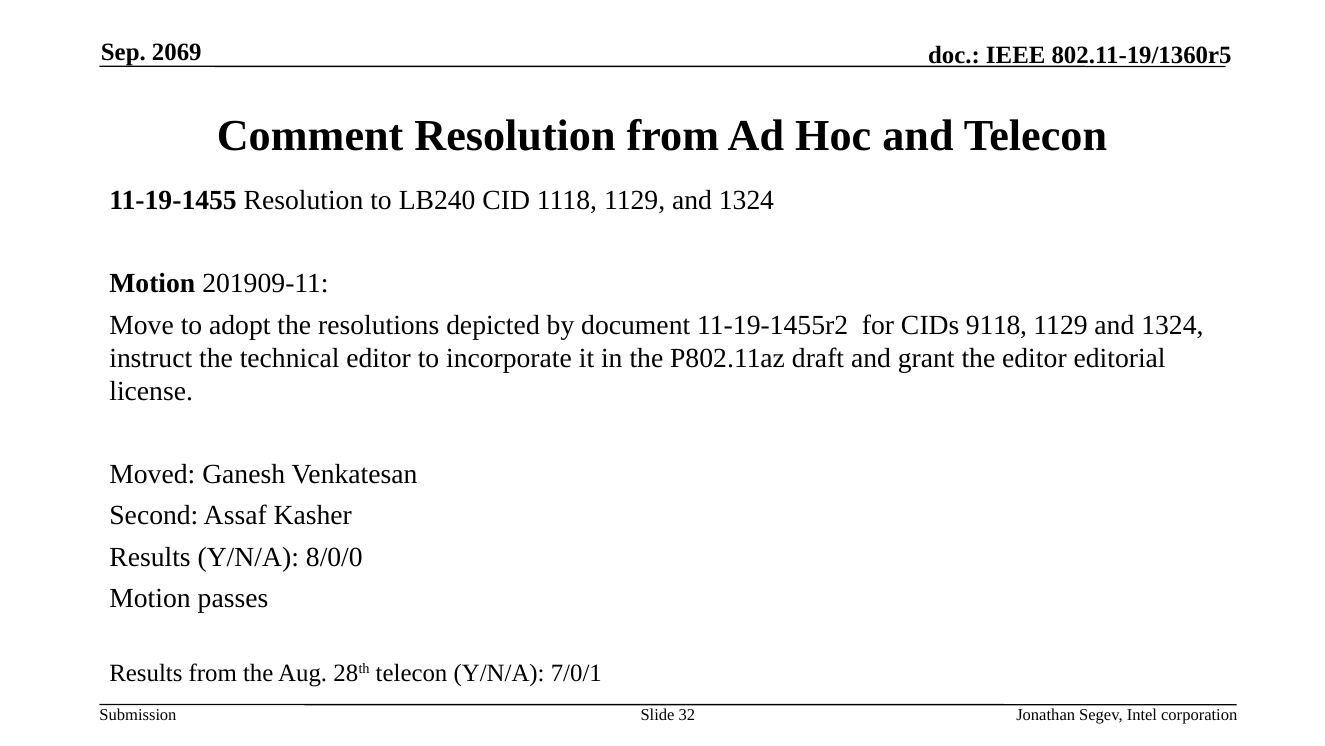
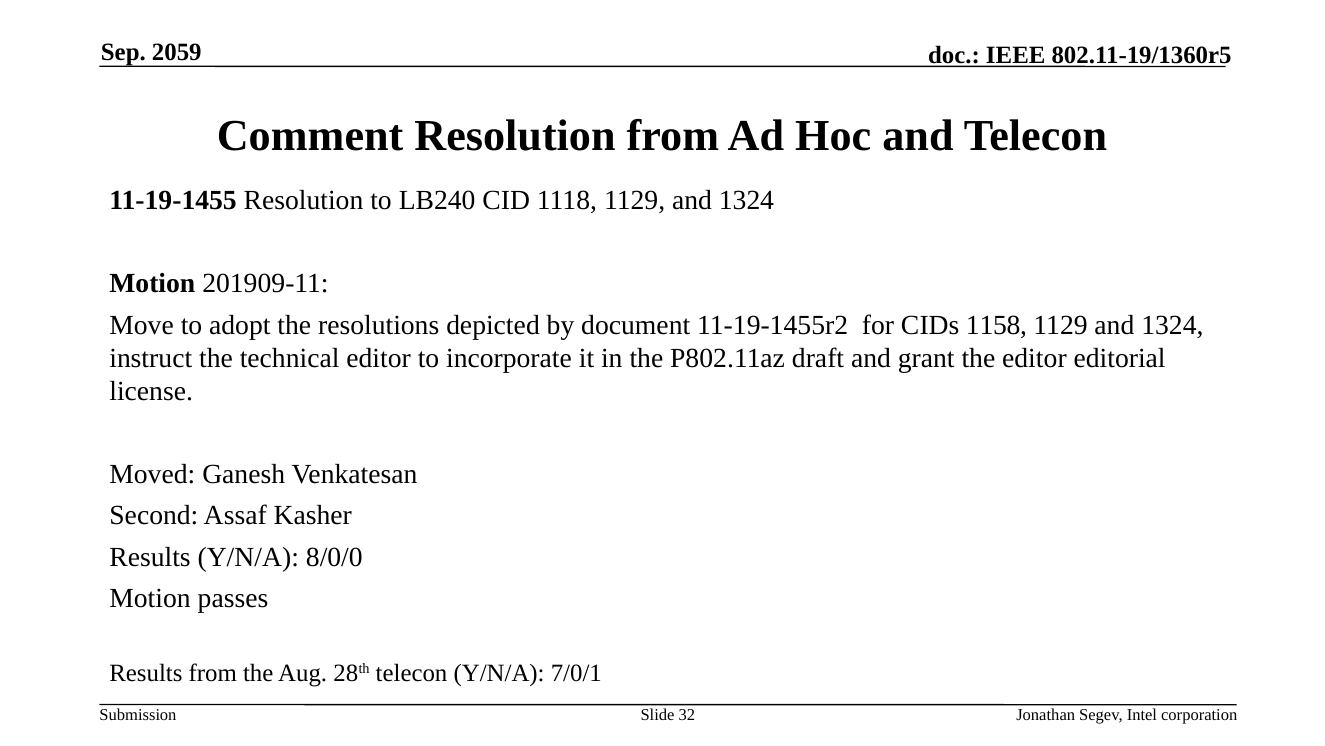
2069: 2069 -> 2059
9118: 9118 -> 1158
